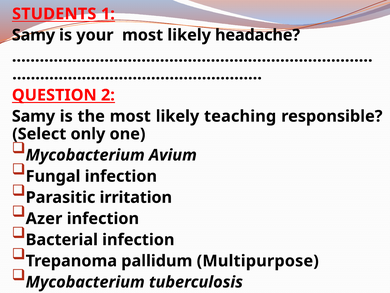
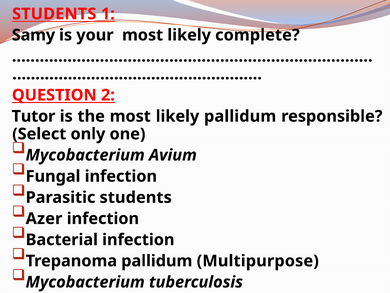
headache: headache -> complete
Samy at (33, 116): Samy -> Tutor
likely teaching: teaching -> pallidum
Parasitic irritation: irritation -> students
